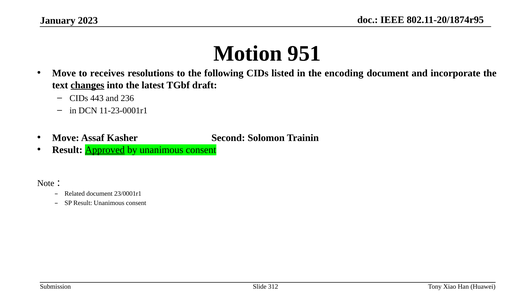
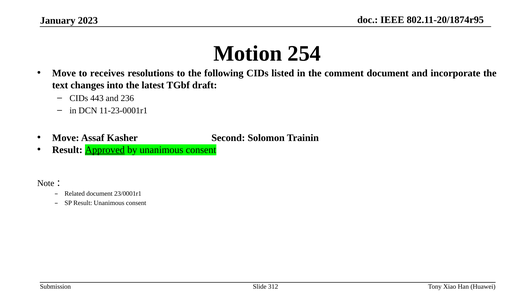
951: 951 -> 254
encoding: encoding -> comment
changes underline: present -> none
